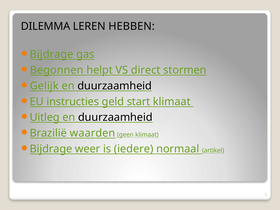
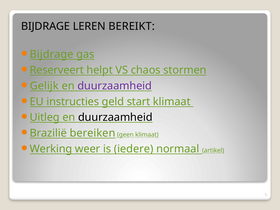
DILEMMA at (46, 26): DILEMMA -> BIJDRAGE
HEBBEN: HEBBEN -> BEREIKT
Begonnen: Begonnen -> Reserveert
direct: direct -> chaos
duurzaamheid at (115, 86) colour: black -> purple
waarden: waarden -> bereiken
Bijdrage at (51, 149): Bijdrage -> Werking
